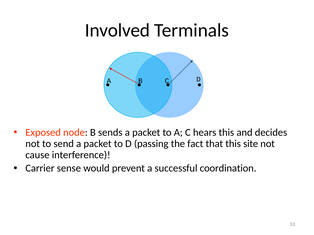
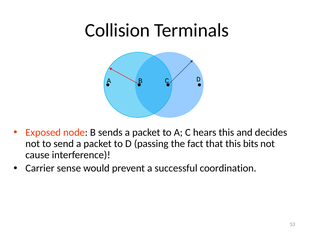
Involved: Involved -> Collision
site: site -> bits
